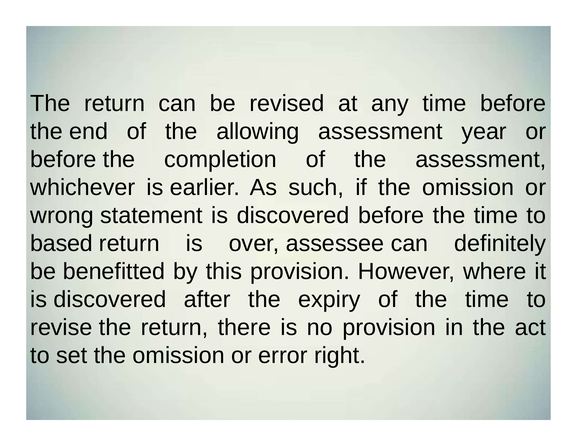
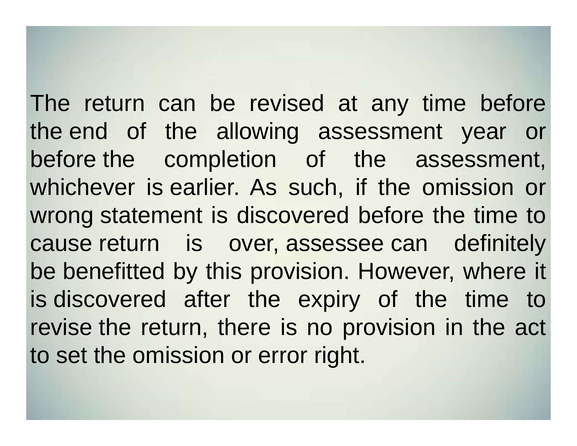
based: based -> cause
